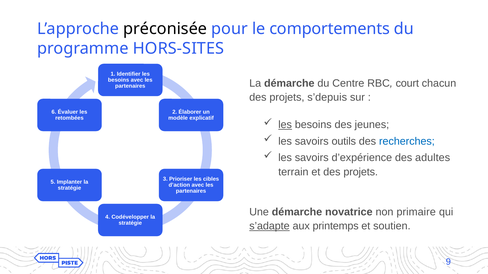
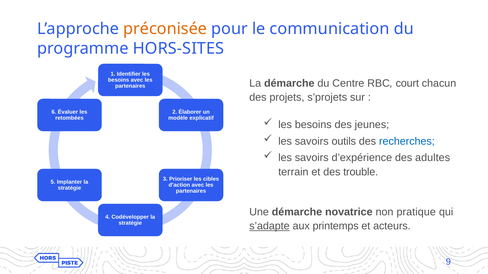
préconisée colour: black -> orange
comportements: comportements -> communication
s’depuis: s’depuis -> s’projets
les at (285, 125) underline: present -> none
et des projets: projets -> trouble
primaire: primaire -> pratique
soutien: soutien -> acteurs
